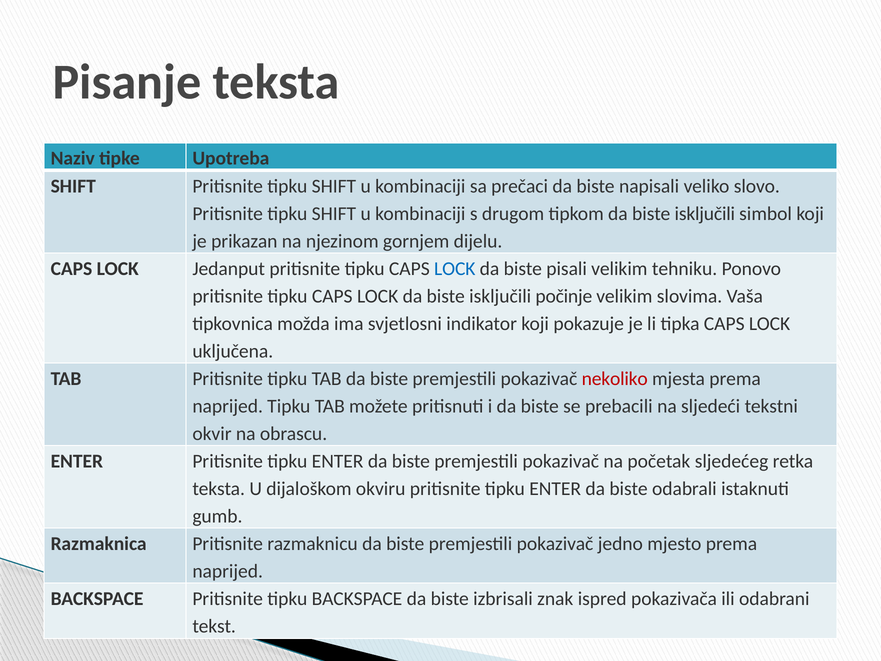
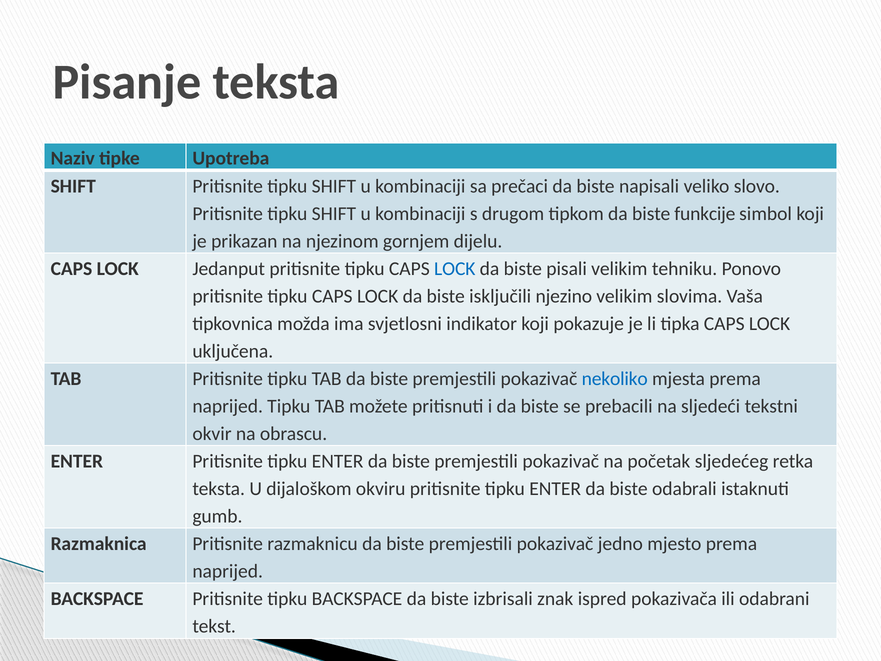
tipkom da biste isključili: isključili -> funkcije
počinje: počinje -> njezino
nekoliko colour: red -> blue
